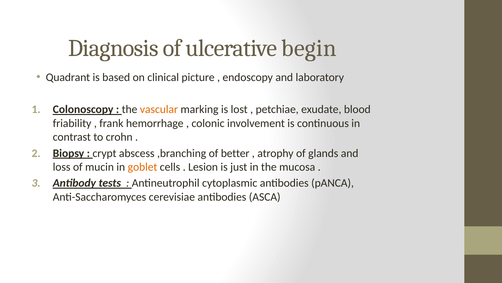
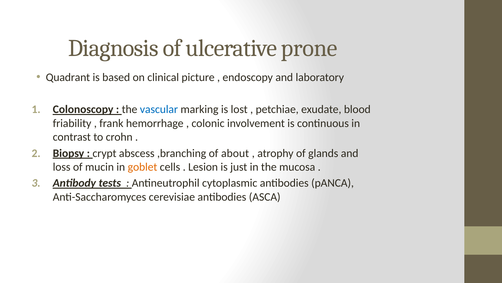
begin: begin -> prone
vascular colour: orange -> blue
better: better -> about
